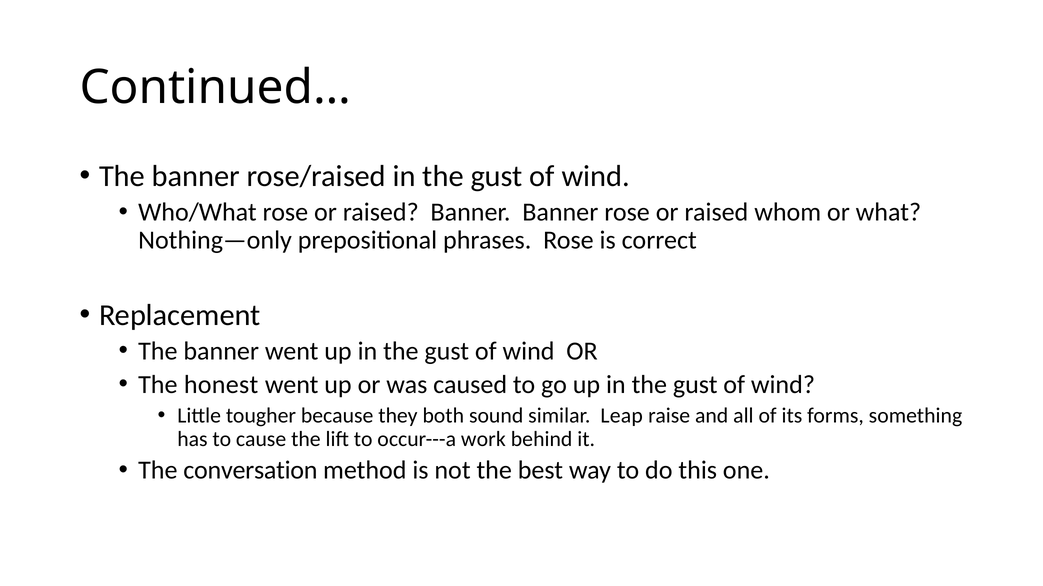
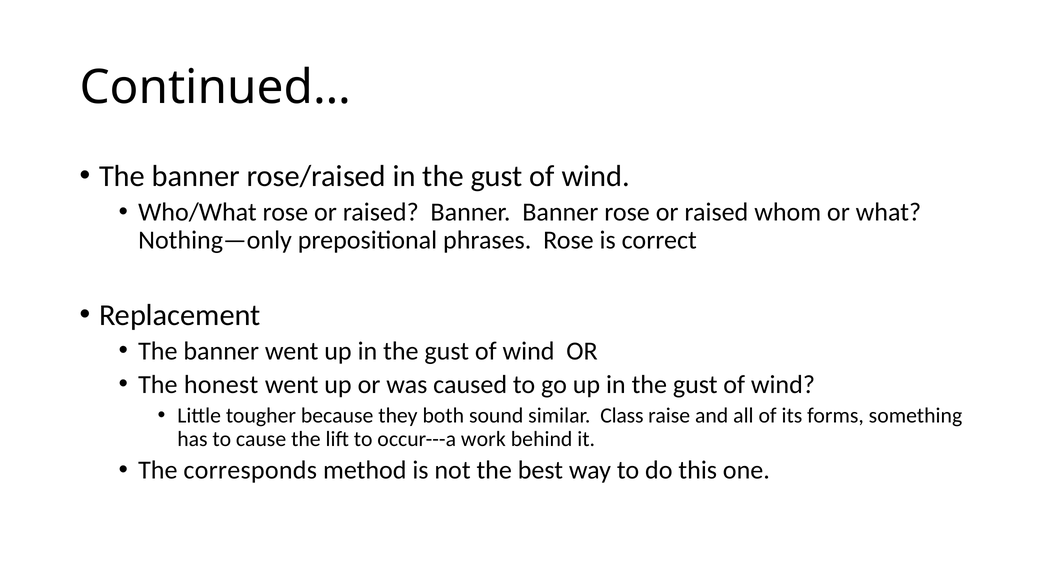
Leap: Leap -> Class
conversation: conversation -> corresponds
